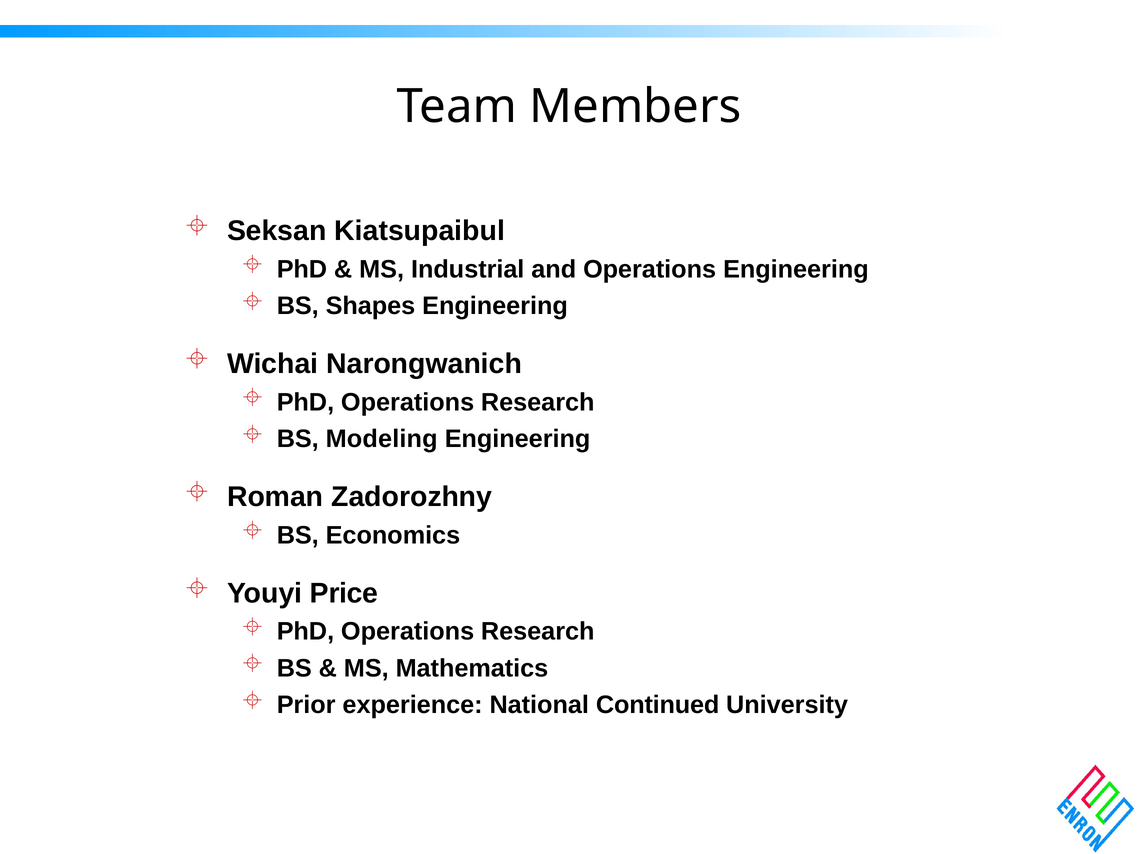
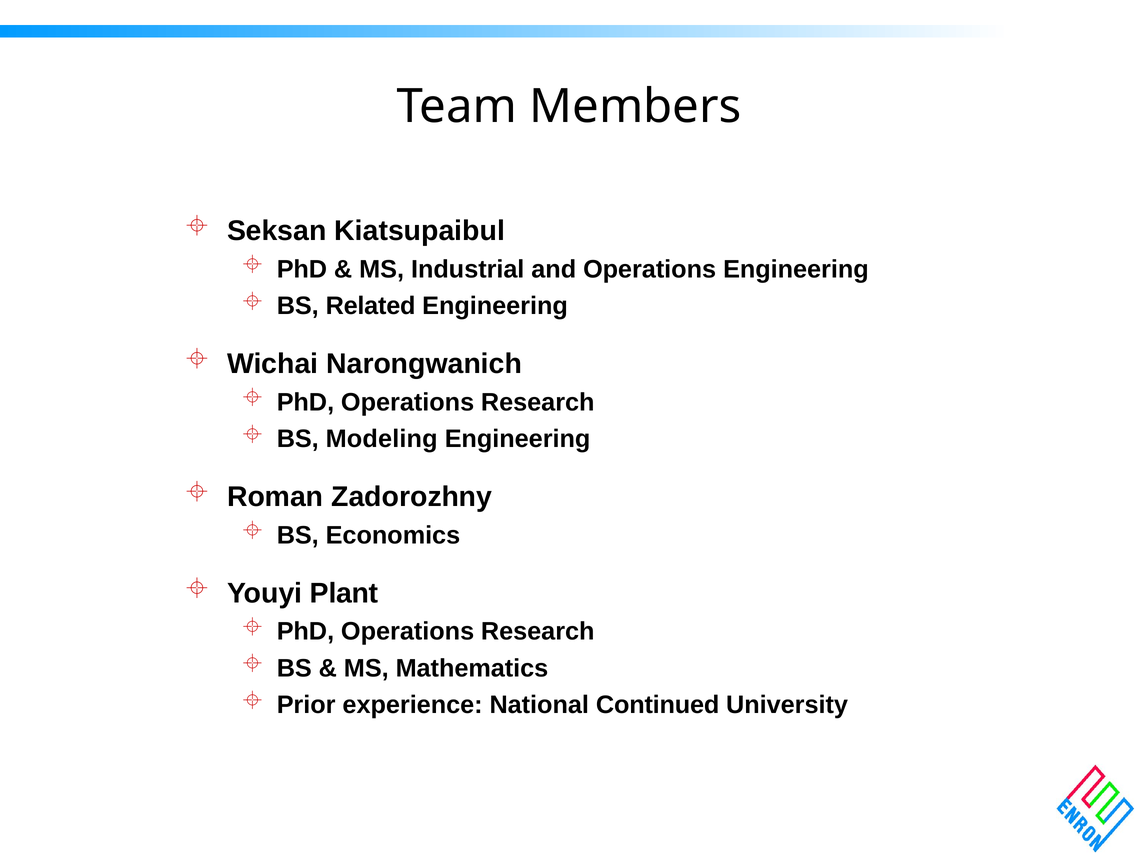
Shapes: Shapes -> Related
Price: Price -> Plant
